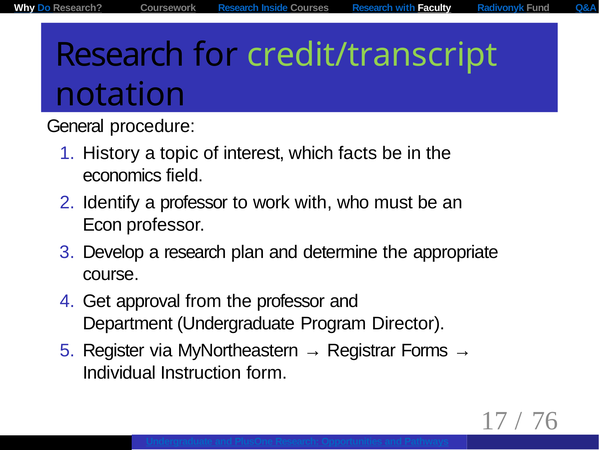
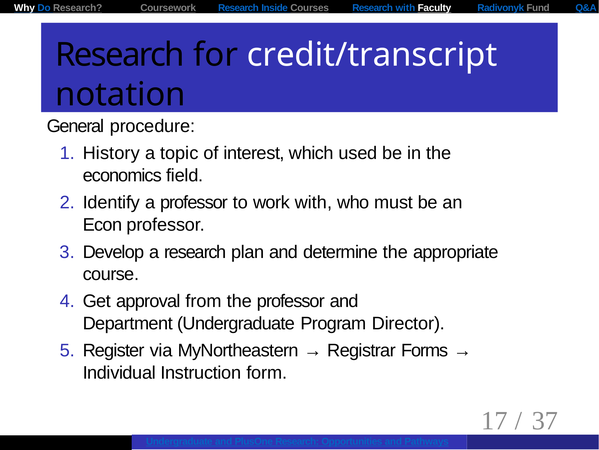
credit/transcript colour: light green -> white
facts: facts -> used
76: 76 -> 37
